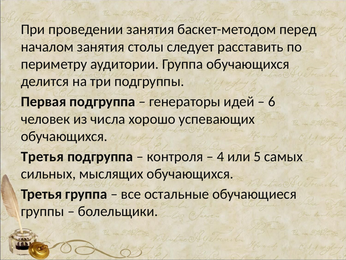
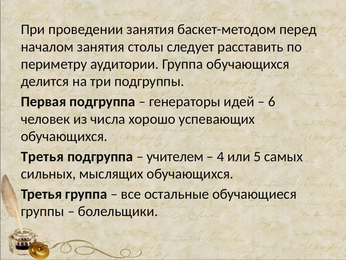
контроля: контроля -> учителем
